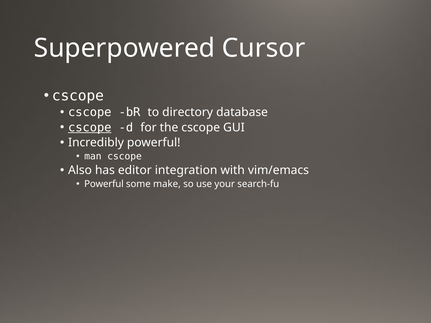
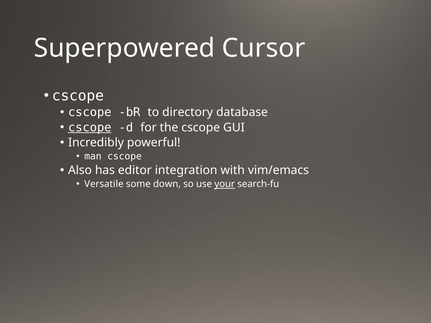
Powerful at (104, 184): Powerful -> Versatile
make: make -> down
your underline: none -> present
